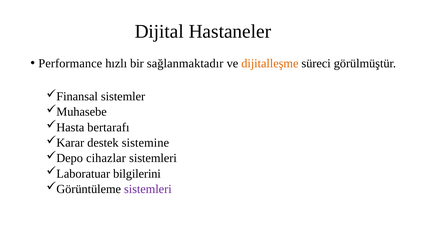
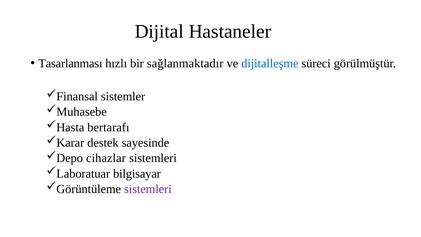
Performance: Performance -> Tasarlanması
dijitalleşme colour: orange -> blue
sistemine: sistemine -> sayesinde
bilgilerini: bilgilerini -> bilgisayar
